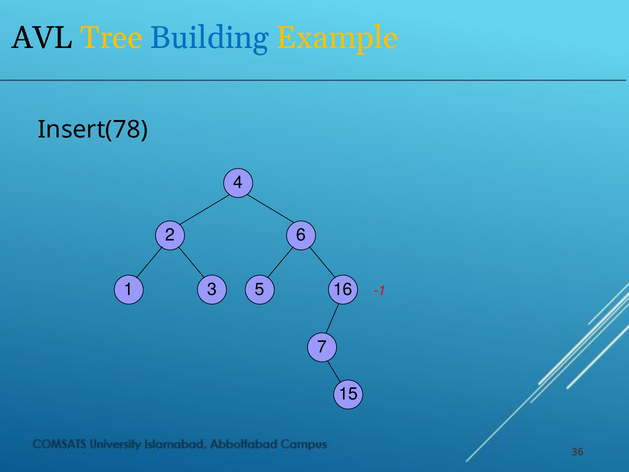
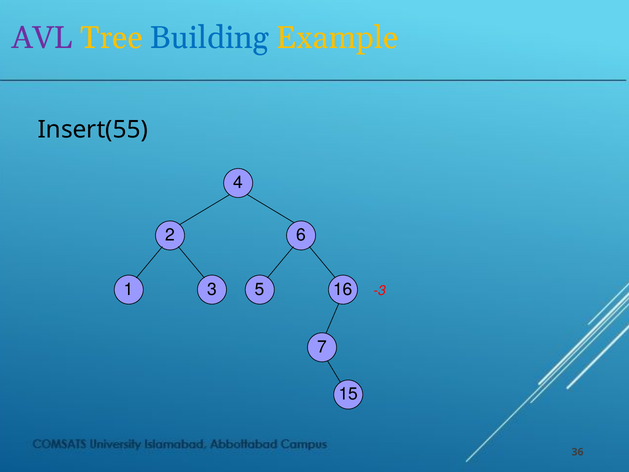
AVL colour: black -> purple
Insert(78: Insert(78 -> Insert(55
-1: -1 -> -3
